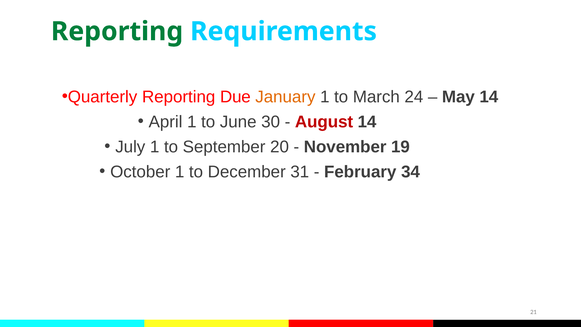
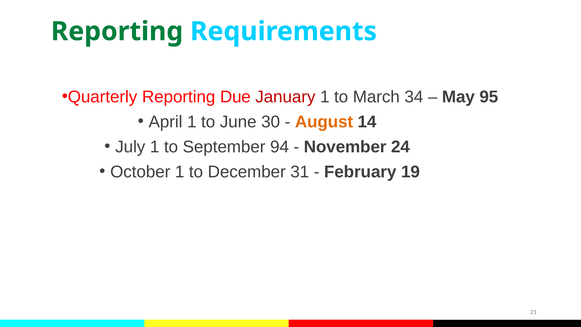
January colour: orange -> red
24: 24 -> 34
May 14: 14 -> 95
August colour: red -> orange
20: 20 -> 94
19: 19 -> 24
34: 34 -> 19
